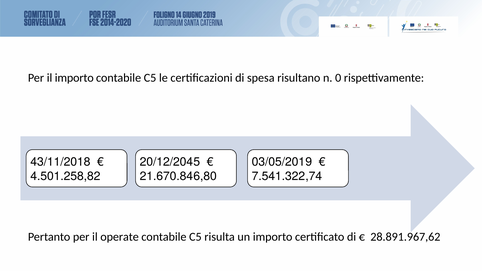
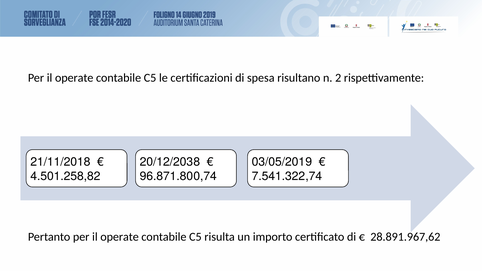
importo at (74, 78): importo -> operate
0: 0 -> 2
43/11/2018: 43/11/2018 -> 21/11/2018
20/12/2045: 20/12/2045 -> 20/12/2038
21.670.846,80: 21.670.846,80 -> 96.871.800,74
